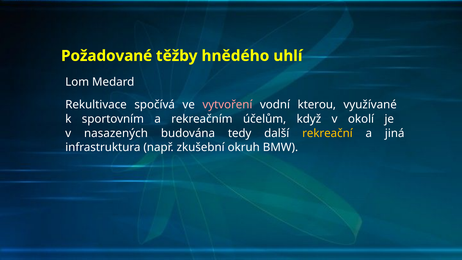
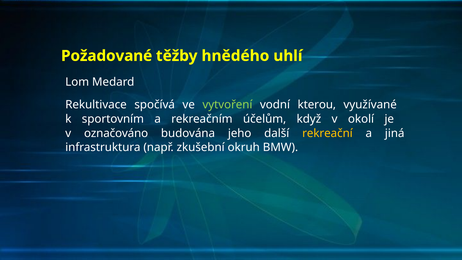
vytvoření colour: pink -> light green
nasazených: nasazených -> označováno
tedy: tedy -> jeho
